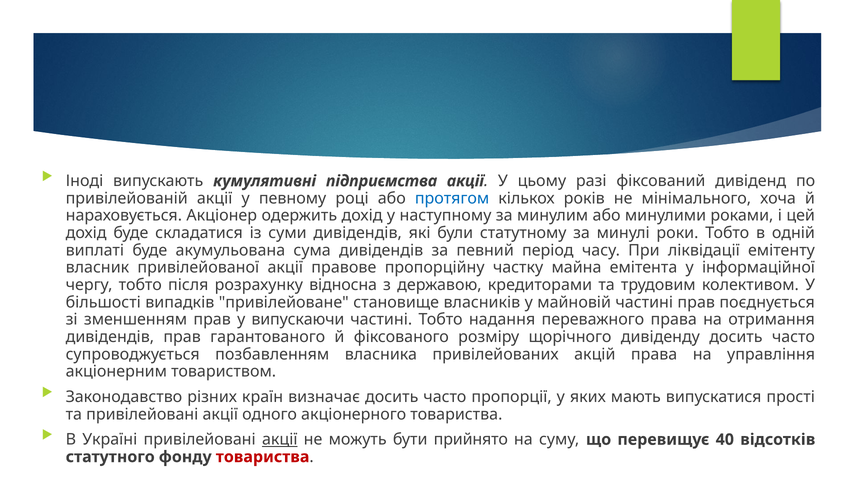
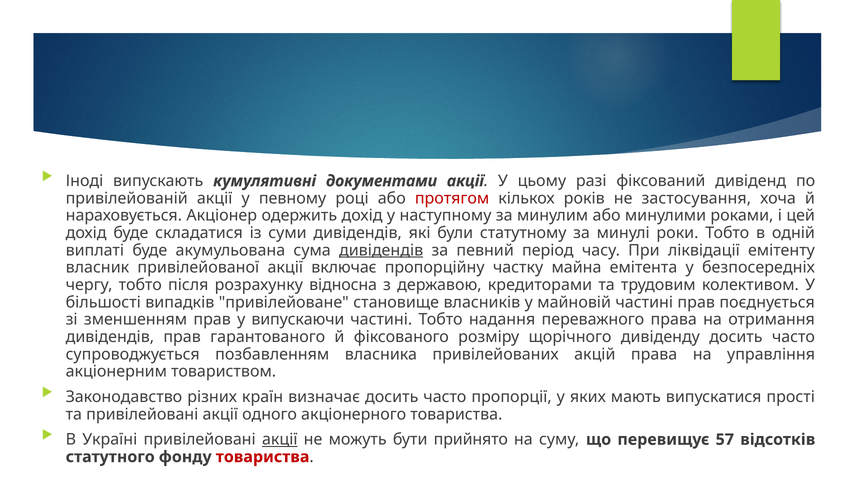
підприємства: підприємства -> документами
протягом colour: blue -> red
мінімального: мінімального -> застосування
дивідендів at (381, 250) underline: none -> present
правове: правове -> включає
інформаційної: інформаційної -> безпосередніх
40: 40 -> 57
